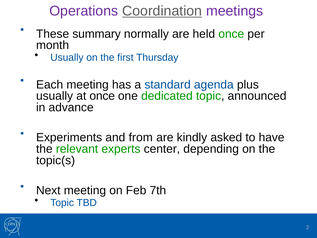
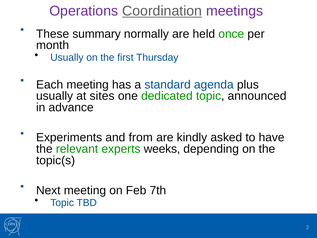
at once: once -> sites
center: center -> weeks
